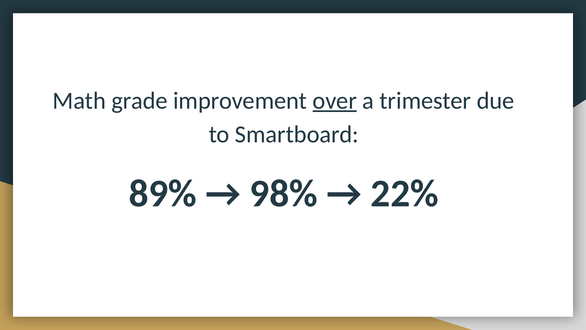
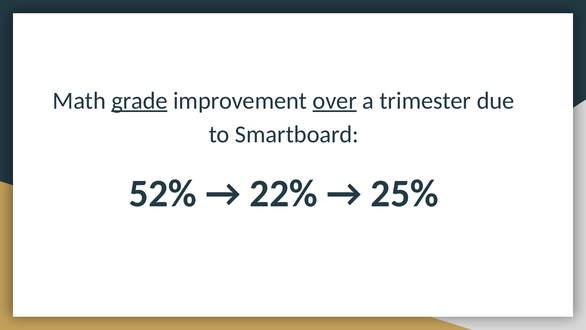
grade underline: none -> present
89%: 89% -> 52%
98%: 98% -> 22%
22%: 22% -> 25%
